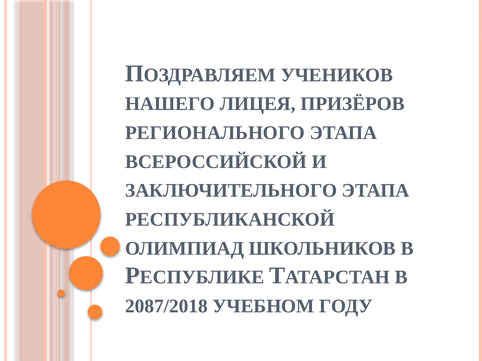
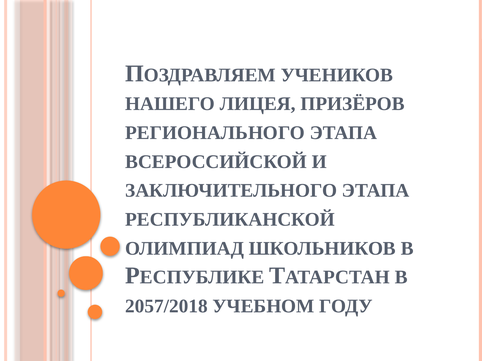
2087/2018: 2087/2018 -> 2057/2018
